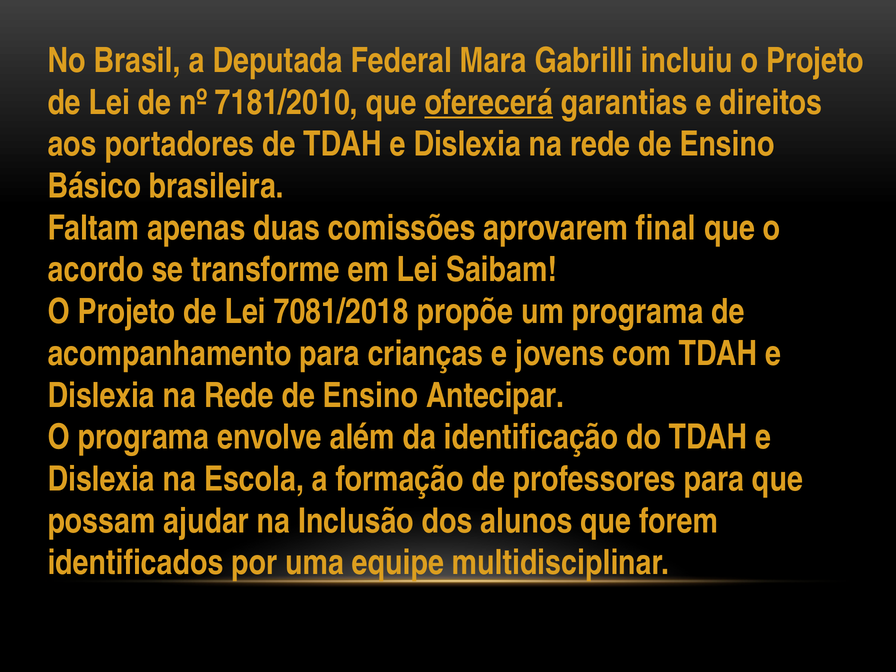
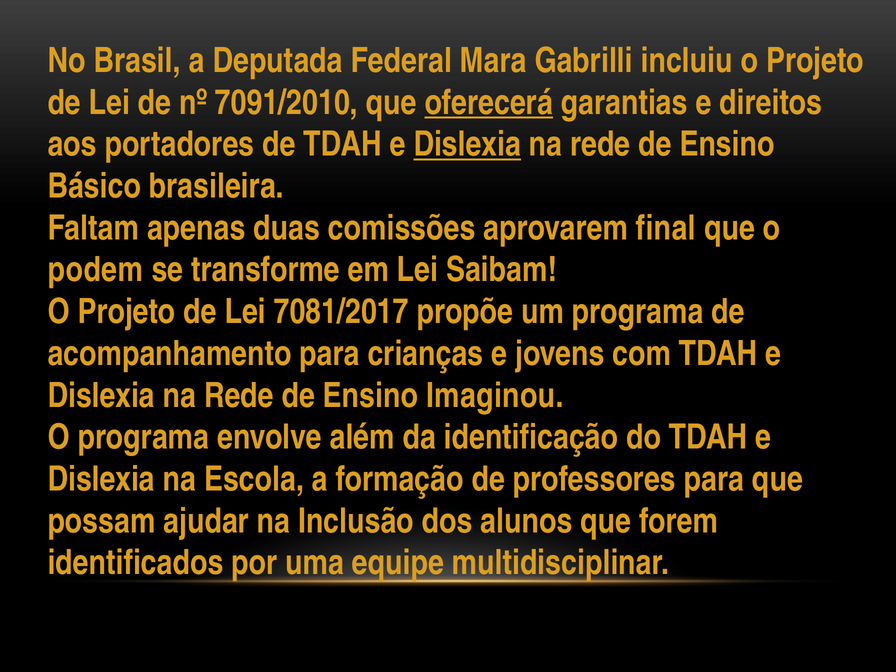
7181/2010: 7181/2010 -> 7091/2010
Dislexia at (467, 144) underline: none -> present
acordo: acordo -> podem
7081/2018: 7081/2018 -> 7081/2017
Antecipar: Antecipar -> Imaginou
